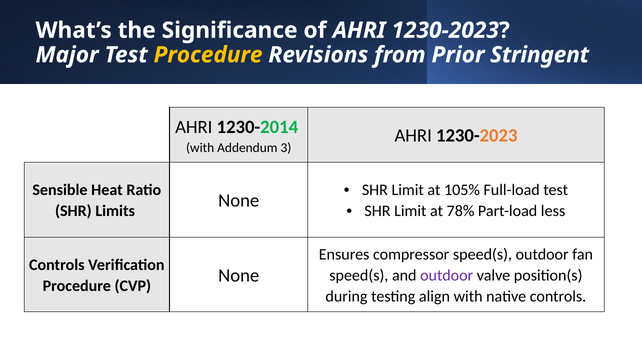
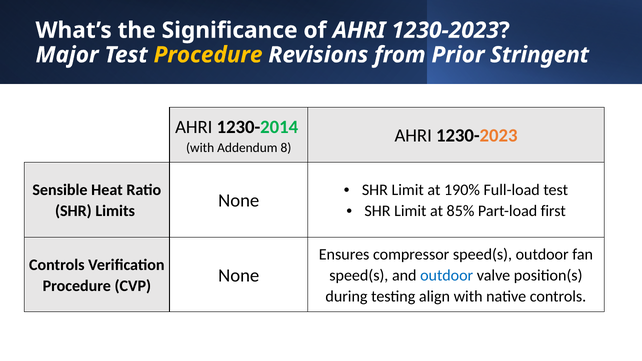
3: 3 -> 8
105%: 105% -> 190%
78%: 78% -> 85%
less: less -> first
outdoor at (447, 275) colour: purple -> blue
